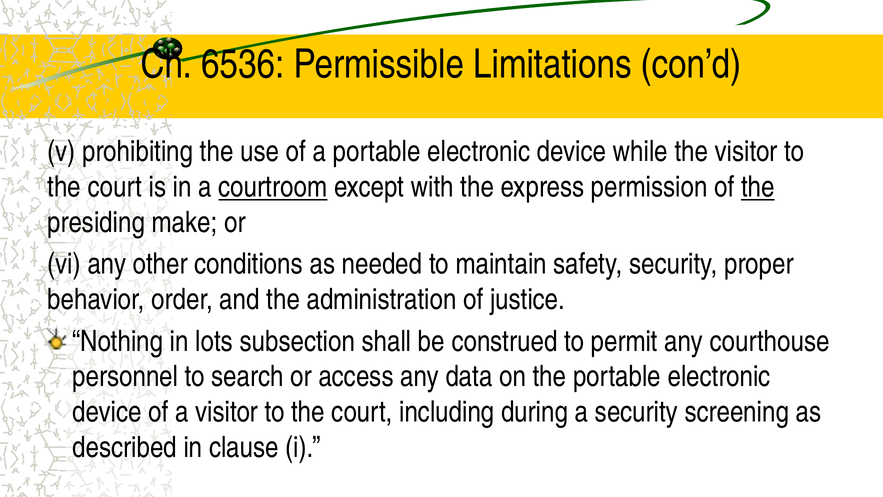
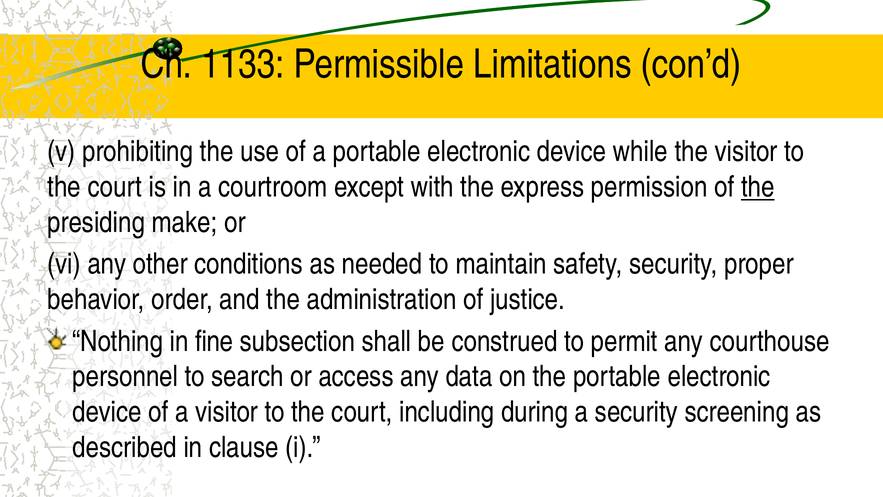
6536: 6536 -> 1133
courtroom underline: present -> none
lots: lots -> fine
